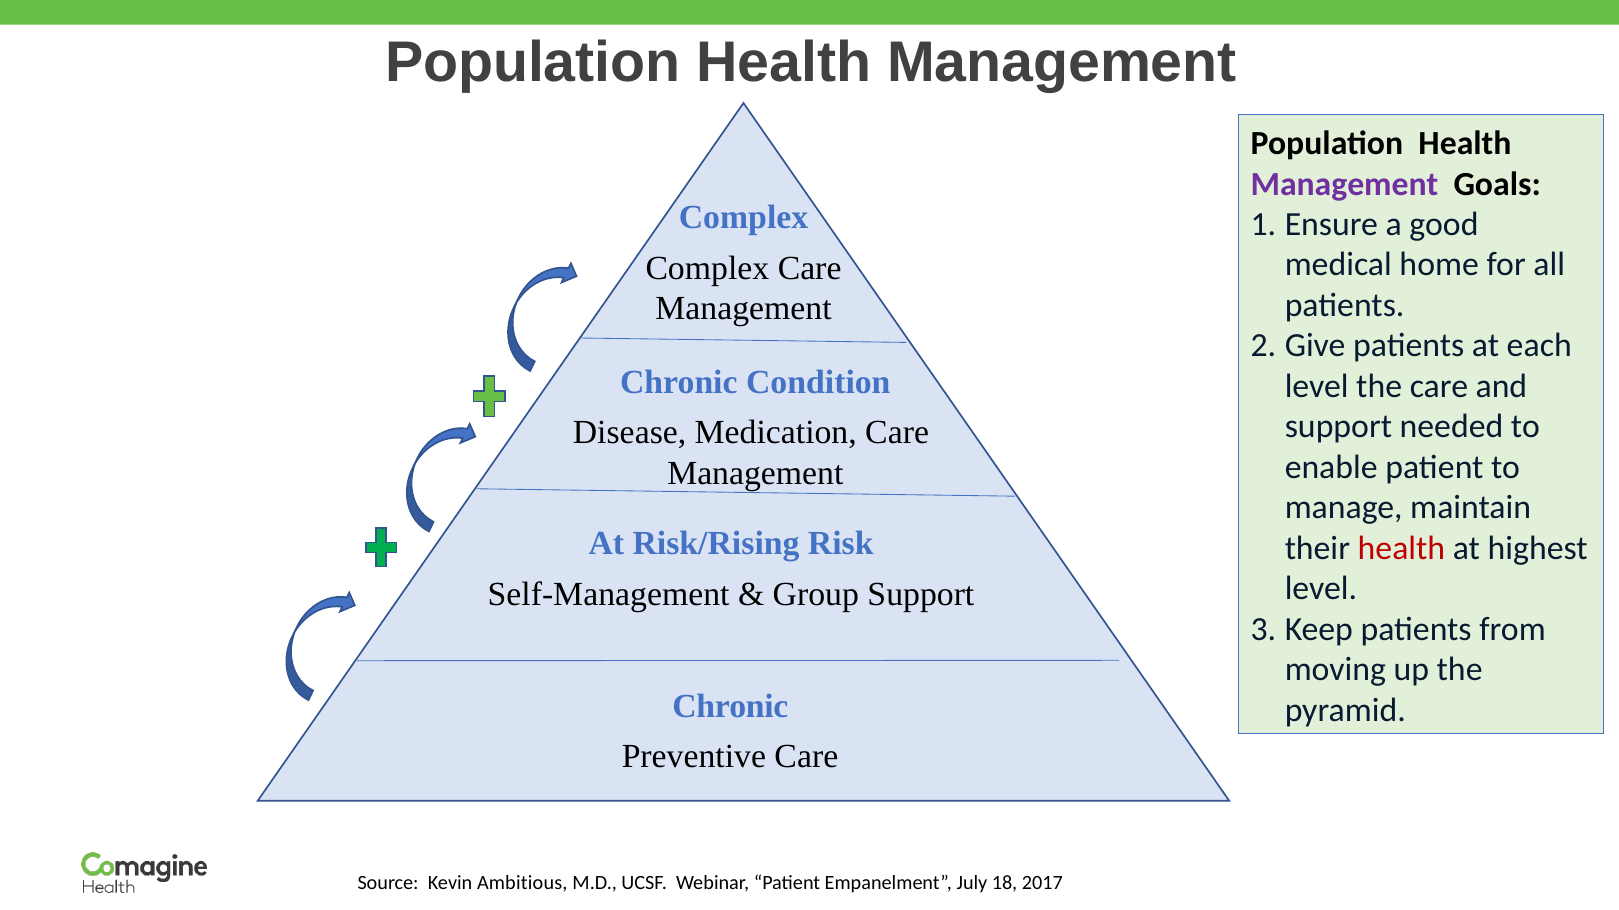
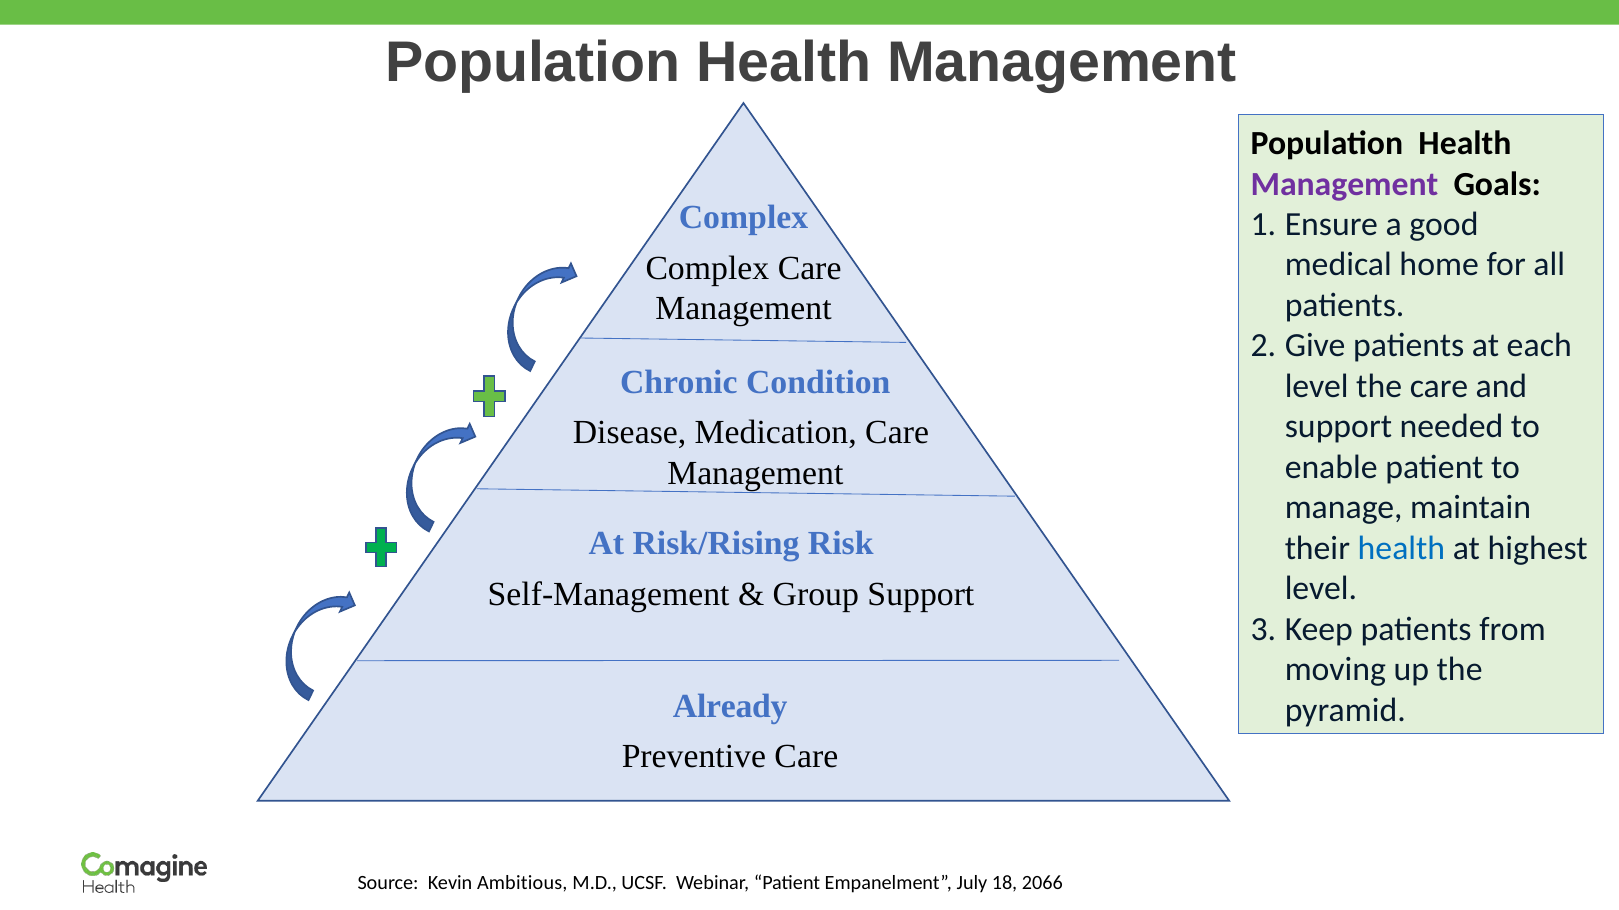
health at (1401, 548) colour: red -> blue
Chronic at (730, 707): Chronic -> Already
2017: 2017 -> 2066
